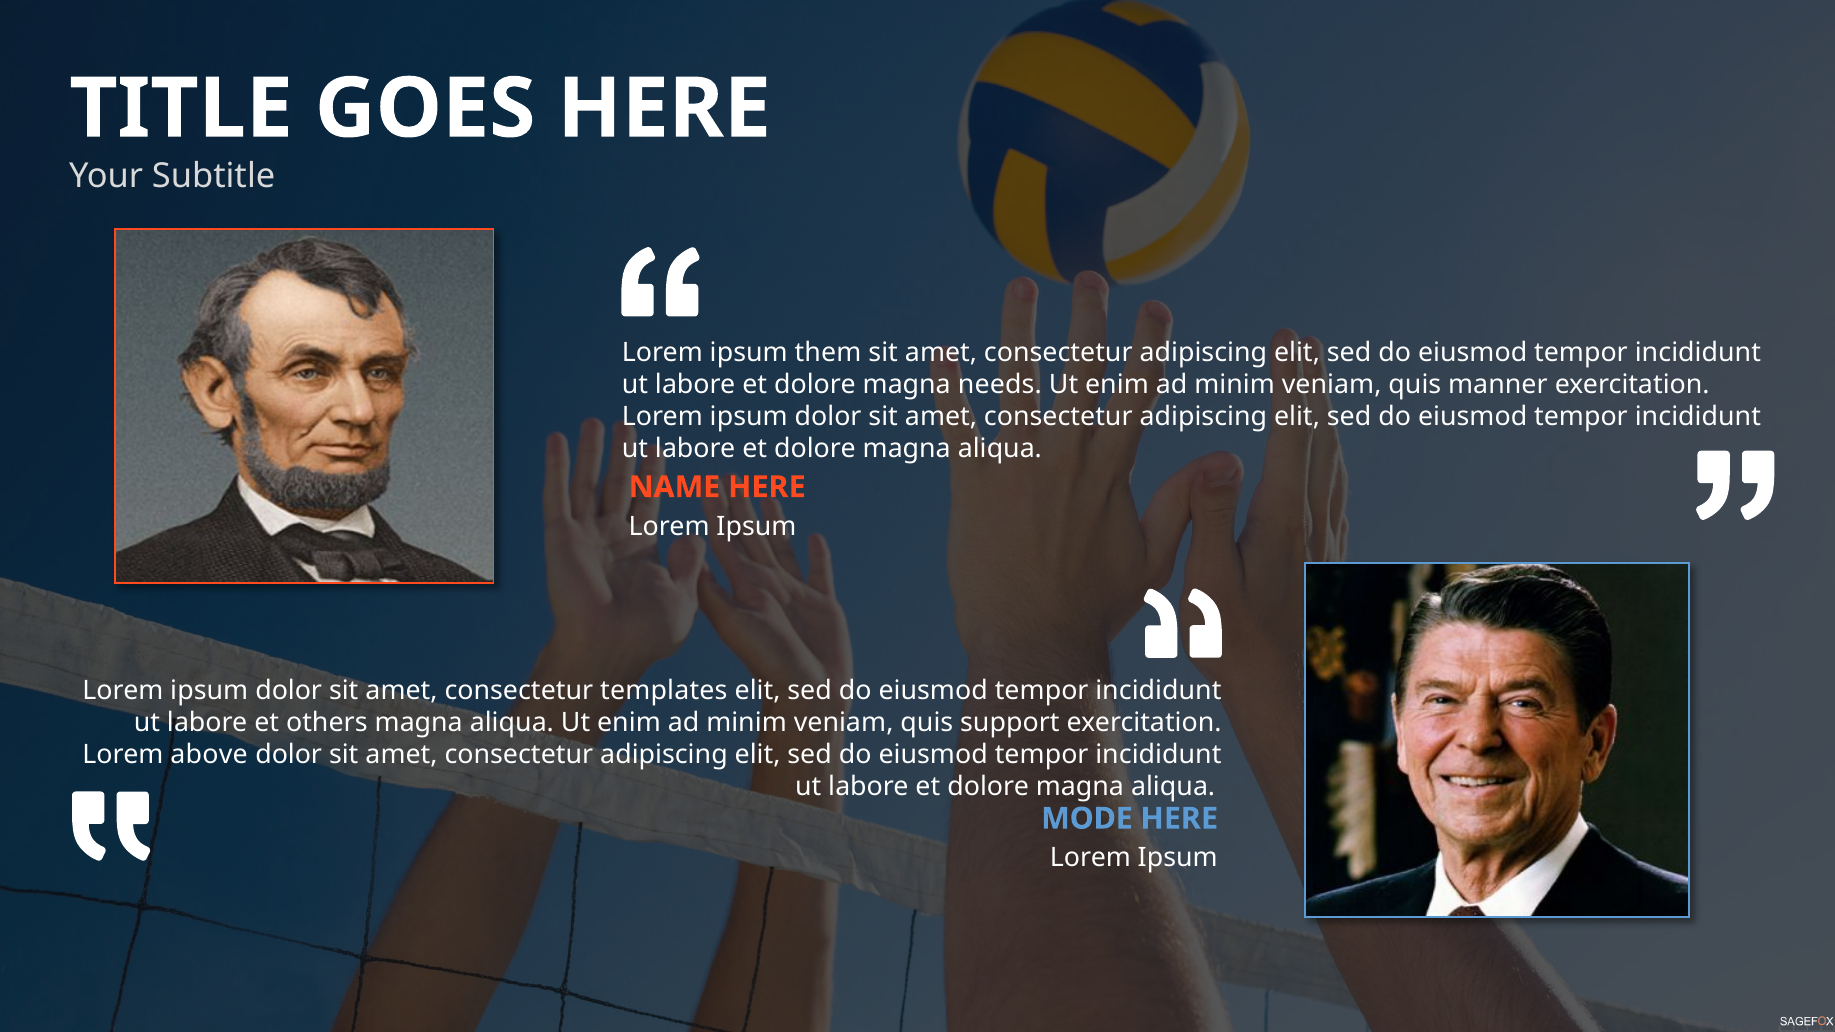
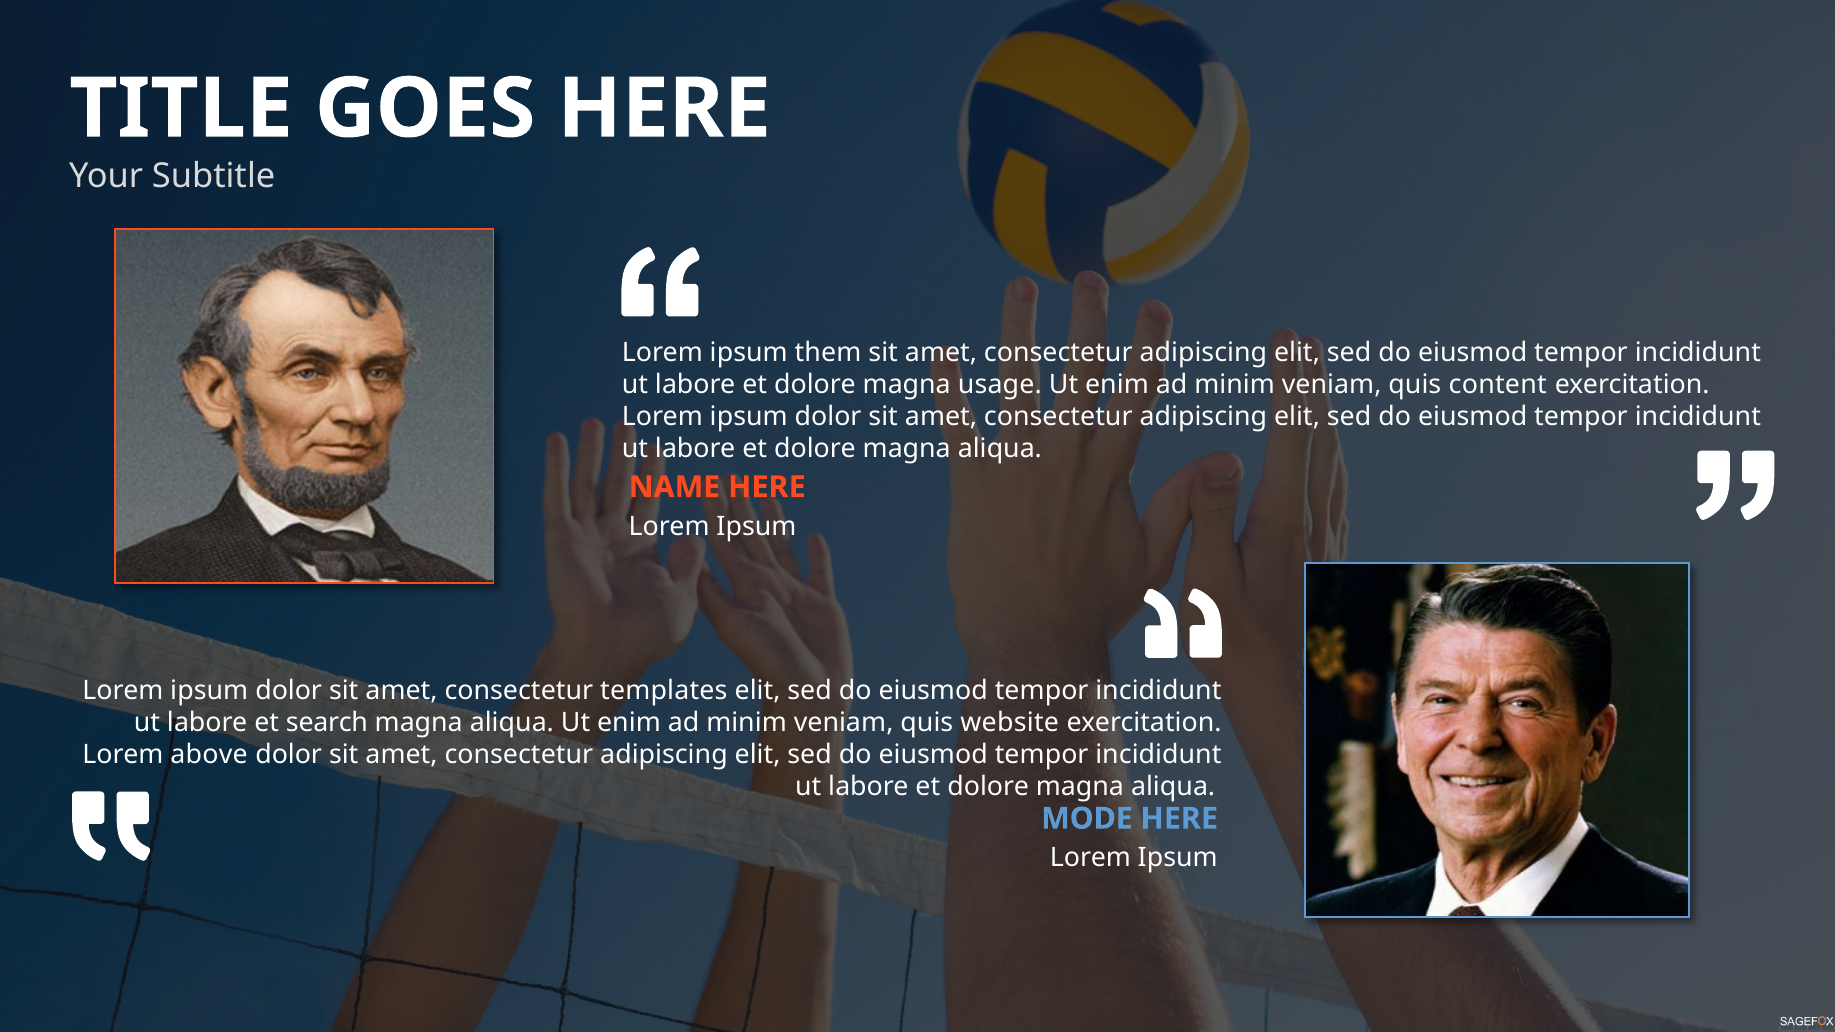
needs: needs -> usage
manner: manner -> content
others: others -> search
support: support -> website
